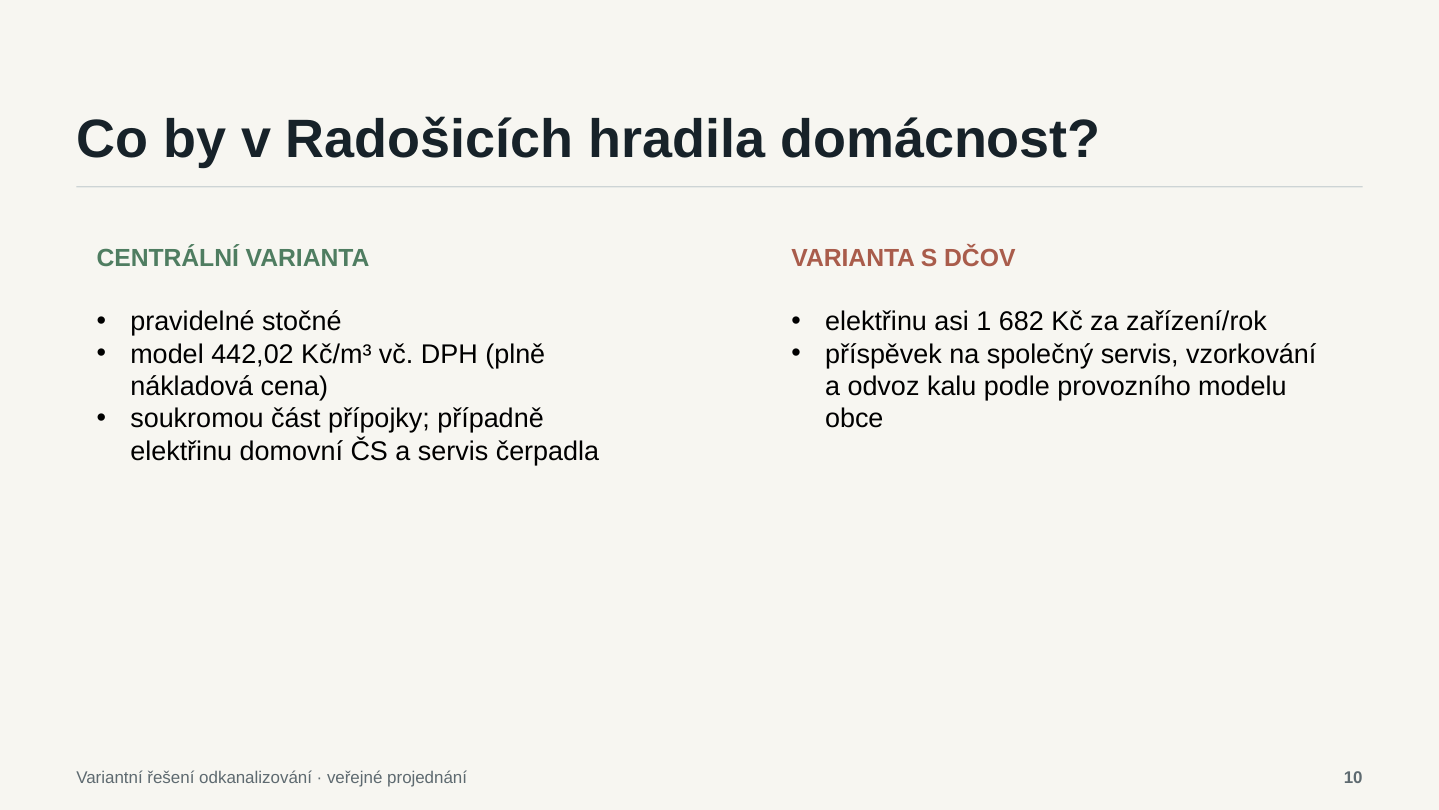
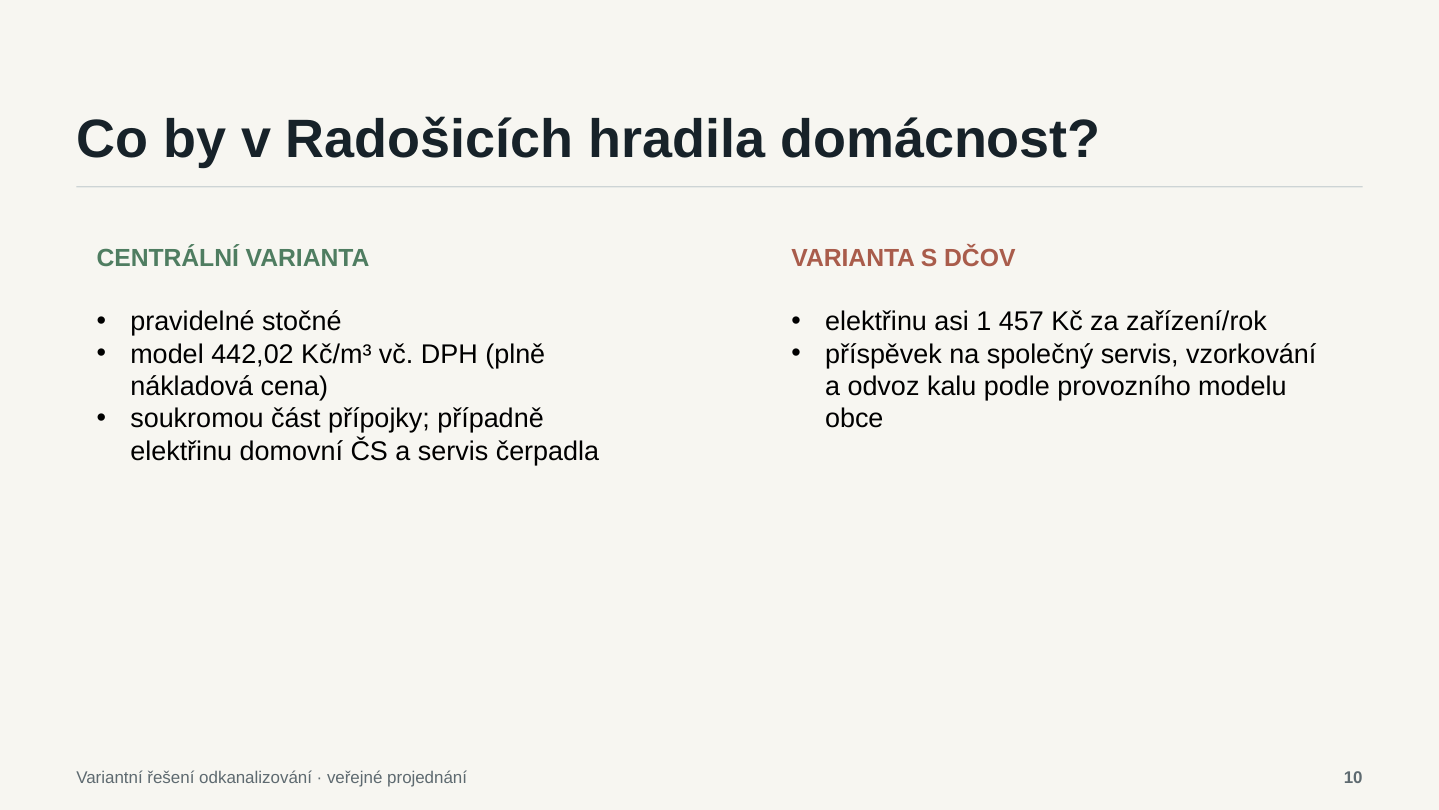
682: 682 -> 457
